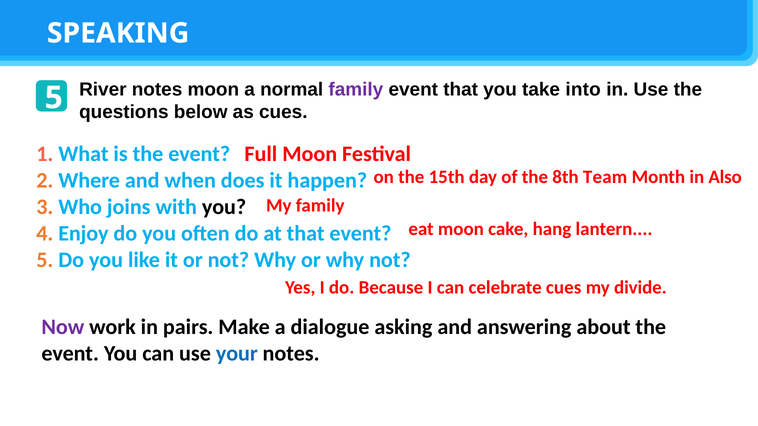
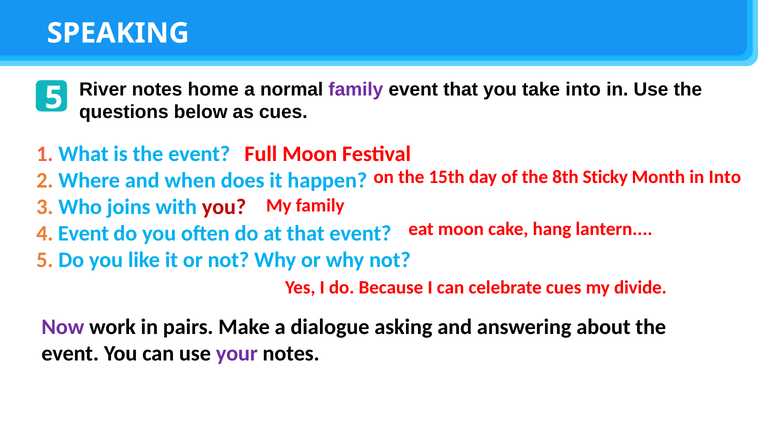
notes moon: moon -> home
Team: Team -> Sticky
in Also: Also -> Into
you at (224, 207) colour: black -> red
4 Enjoy: Enjoy -> Event
your colour: blue -> purple
